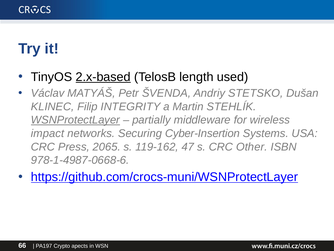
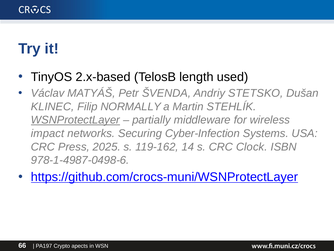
2.x-based underline: present -> none
INTEGRITY: INTEGRITY -> NORMALLY
Cyber-Insertion: Cyber-Insertion -> Cyber-Infection
2065: 2065 -> 2025
47: 47 -> 14
Other: Other -> Clock
978-1-4987-0668-6: 978-1-4987-0668-6 -> 978-1-4987-0498-6
